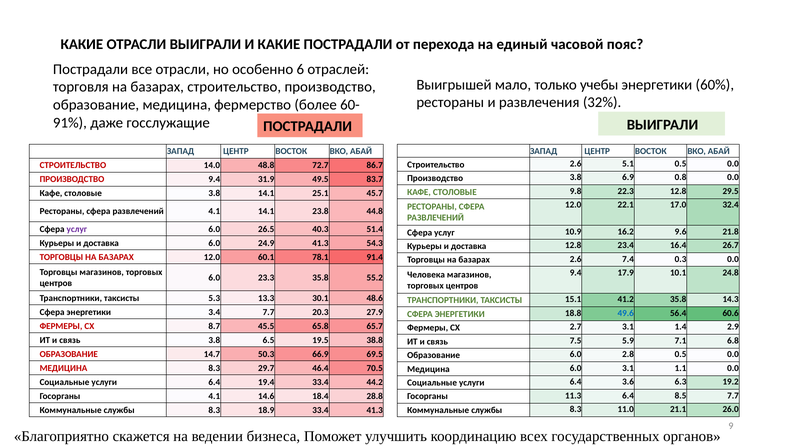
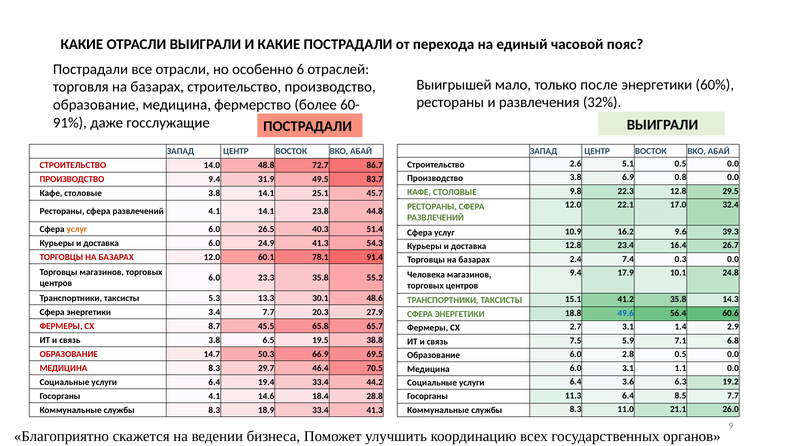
учебы: учебы -> после
услуг at (77, 229) colour: purple -> orange
21.8: 21.8 -> 39.3
базарах 2.6: 2.6 -> 2.4
